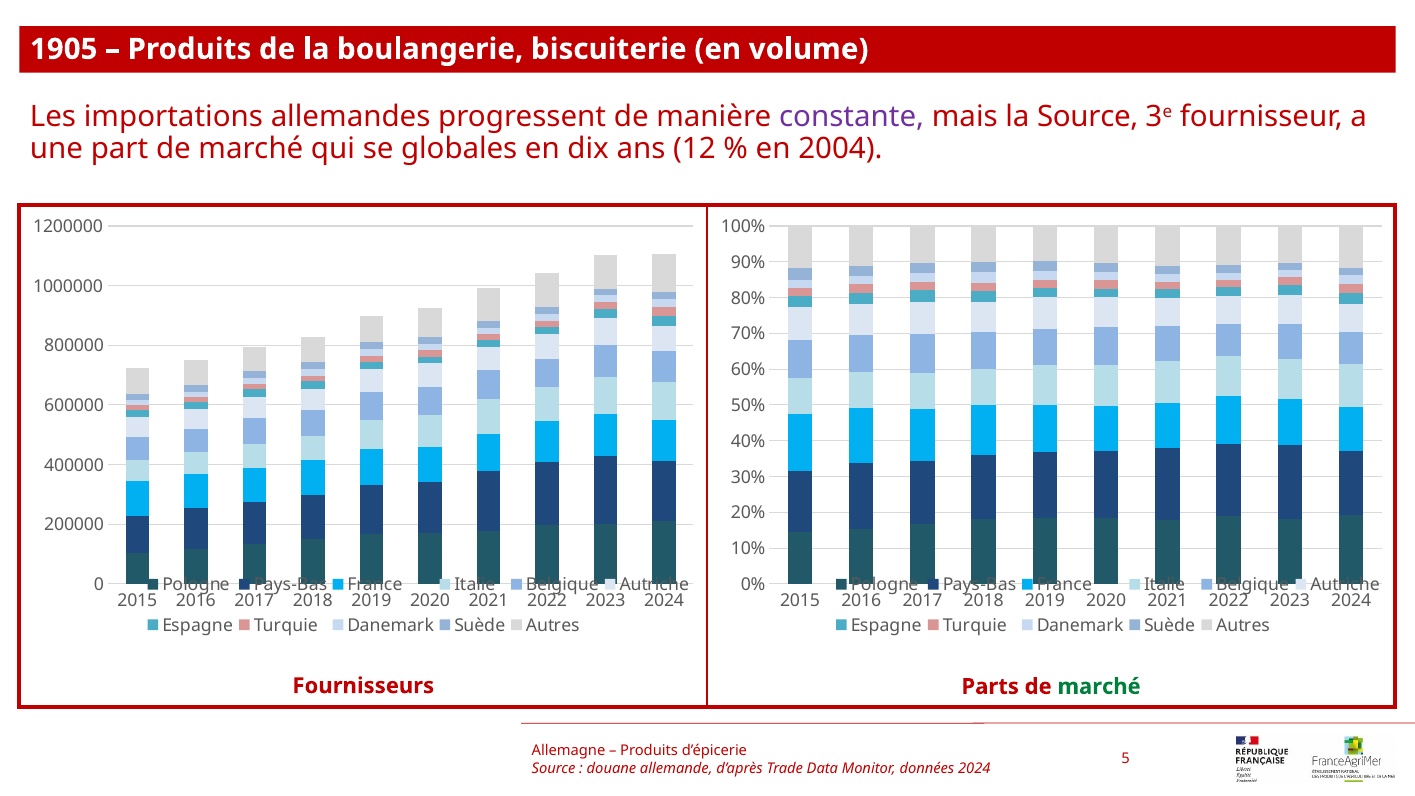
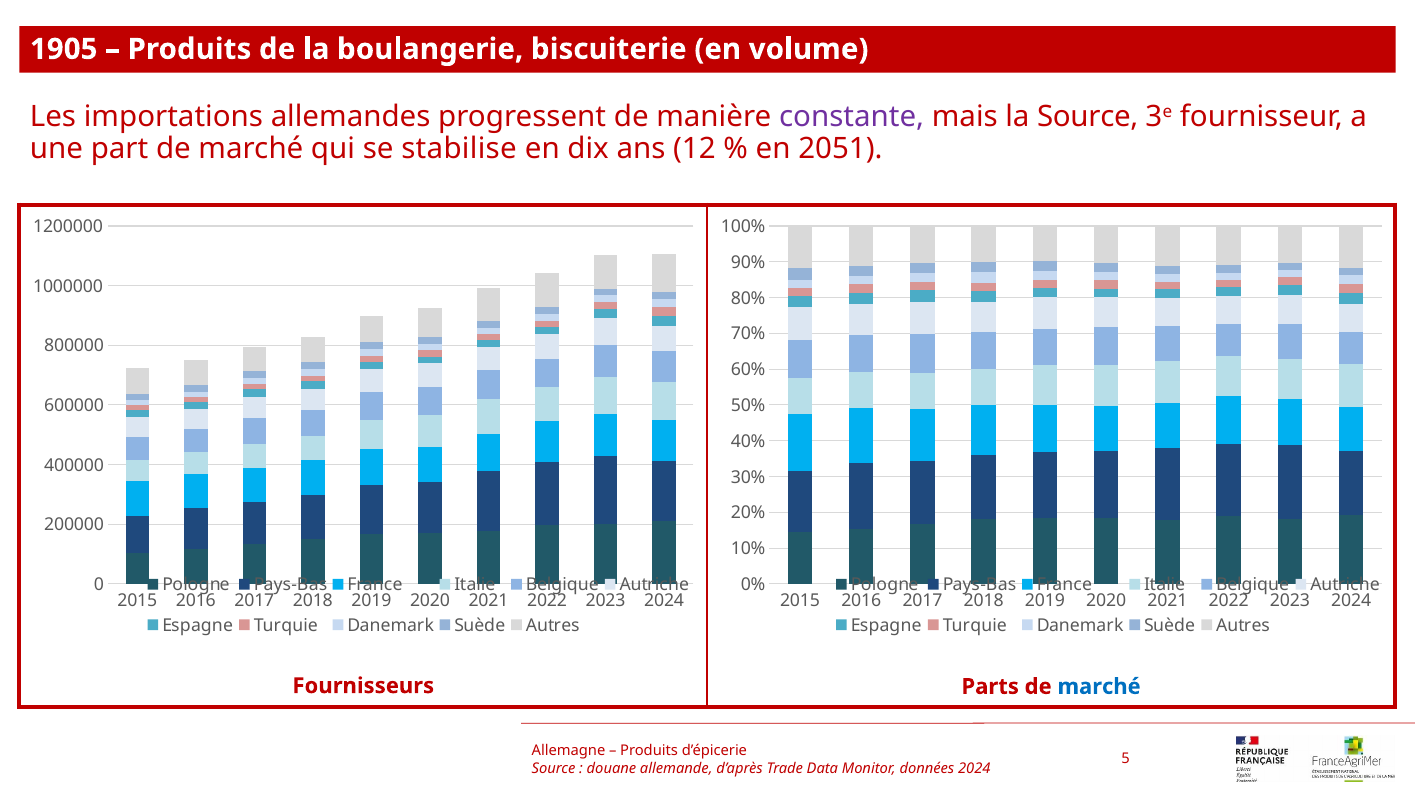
globales: globales -> stabilise
2004: 2004 -> 2051
marché at (1099, 687) colour: green -> blue
